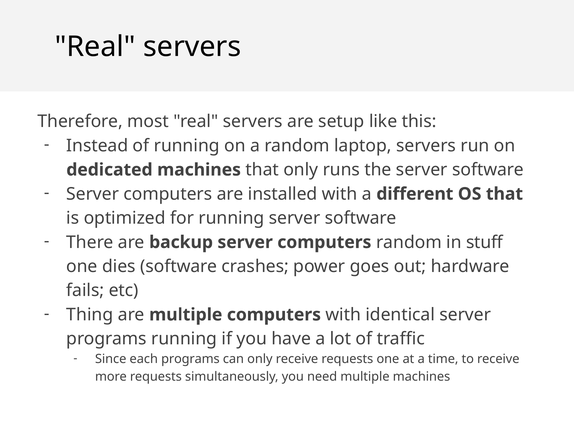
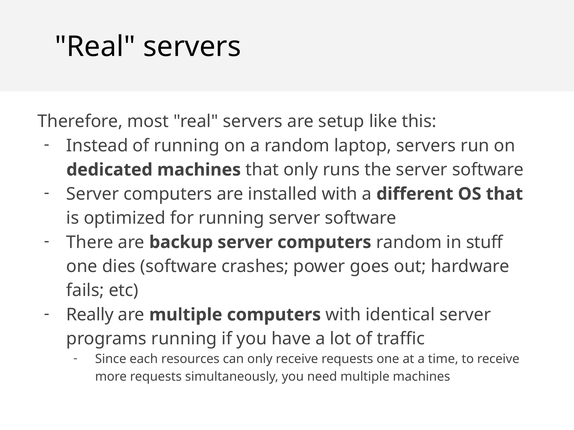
Thing: Thing -> Really
each programs: programs -> resources
